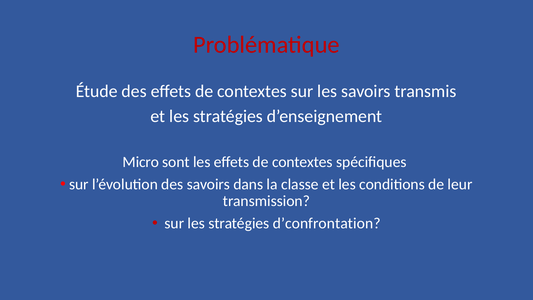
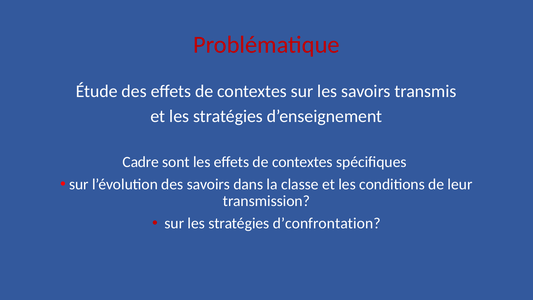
Micro: Micro -> Cadre
